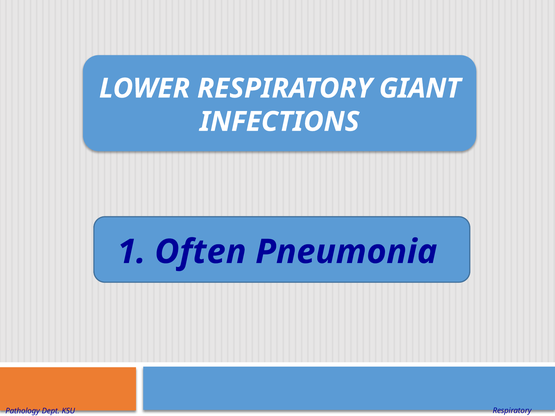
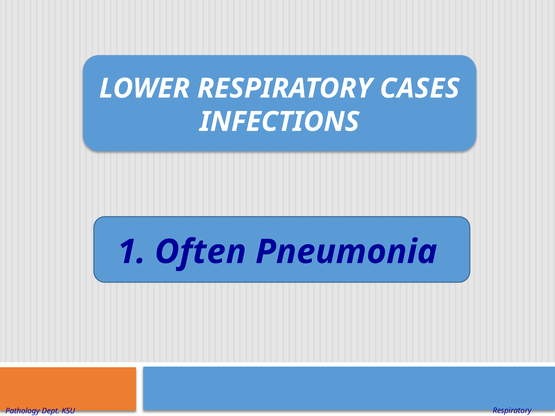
GIANT: GIANT -> CASES
